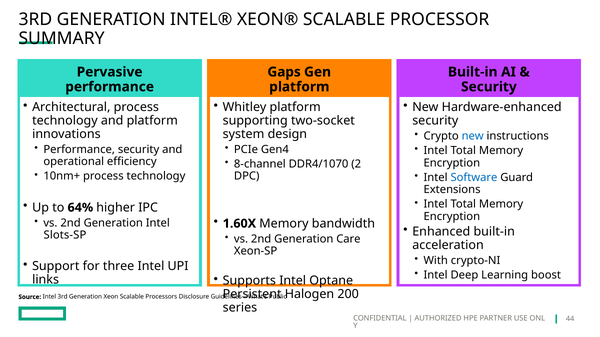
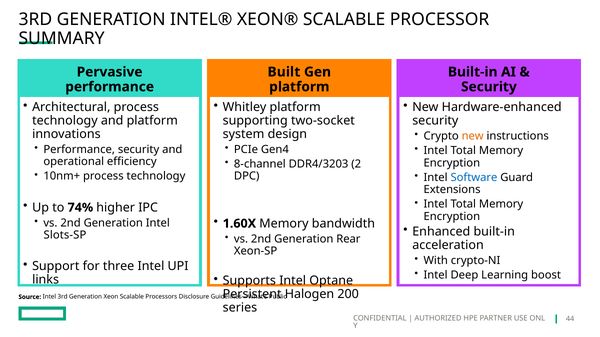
Gaps: Gaps -> Built
new at (473, 136) colour: blue -> orange
DDR4/1070: DDR4/1070 -> DDR4/3203
64%: 64% -> 74%
Care: Care -> Rear
